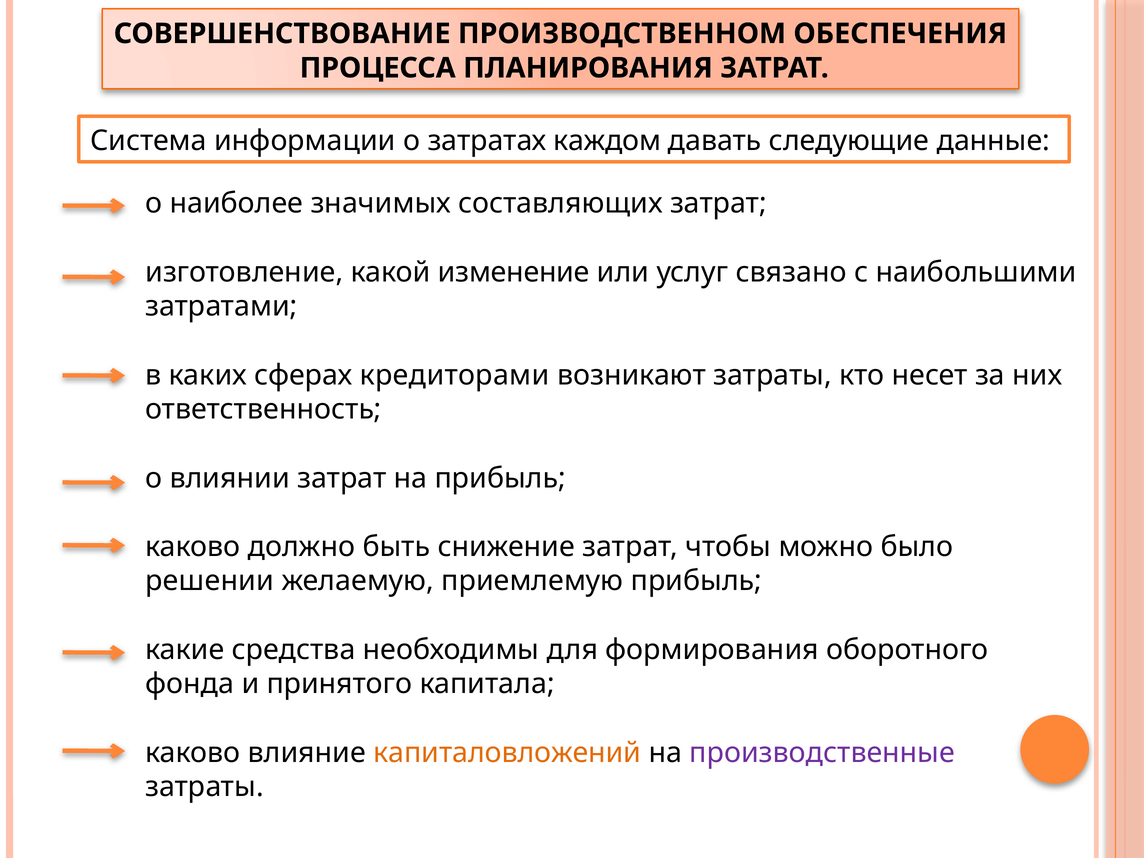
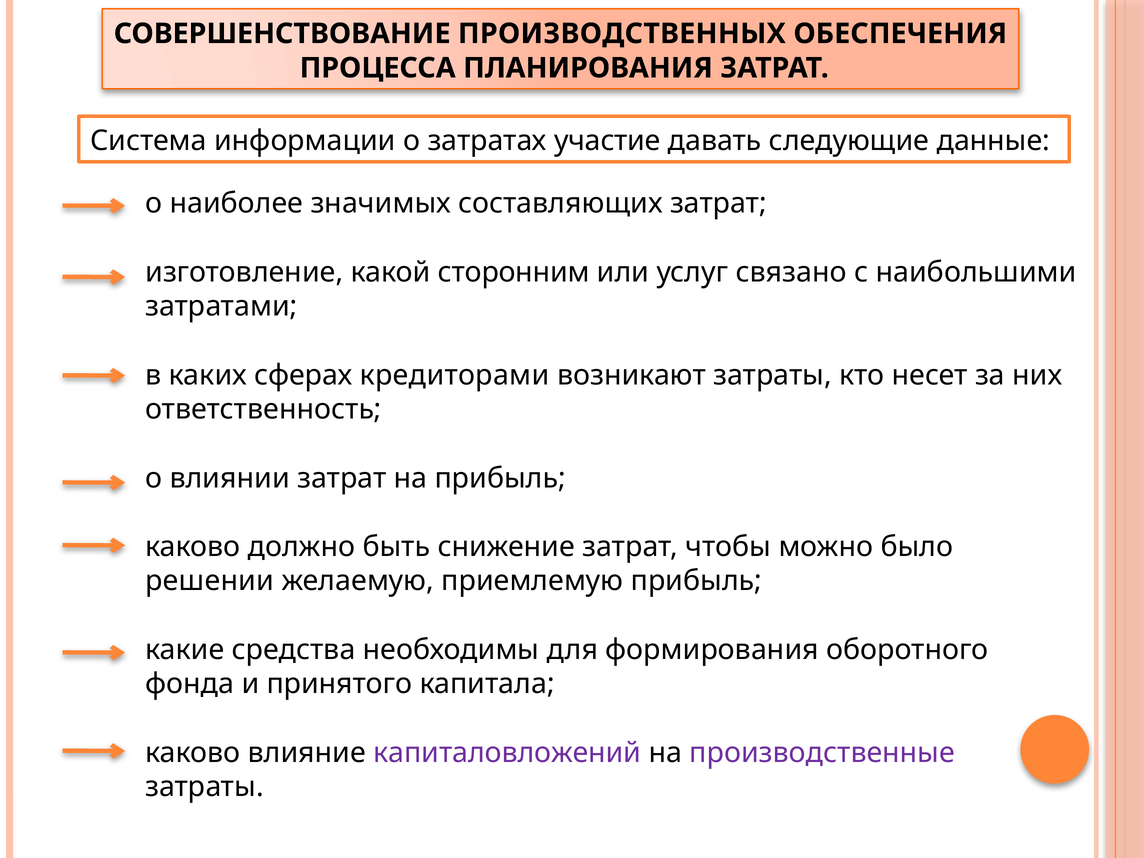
ПРОИЗВОДСТВЕННОМ: ПРОИЗВОДСТВЕННОМ -> ПРОИЗВОДСТВЕННЫХ
каждом: каждом -> участие
изменение: изменение -> сторонним
капиталовложений colour: orange -> purple
